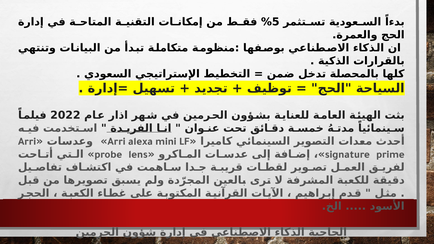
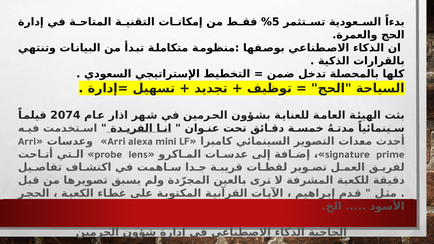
2022: 2022 -> 2074
